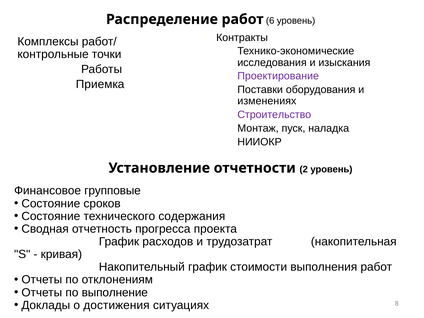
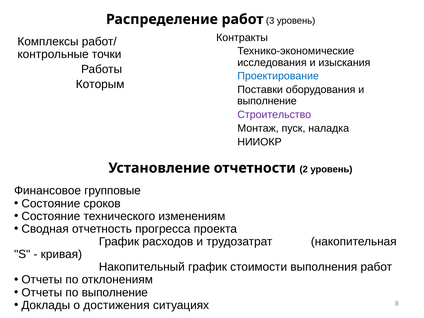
6: 6 -> 3
Проектирование colour: purple -> blue
Приемка: Приемка -> Которым
изменениях at (267, 101): изменениях -> выполнение
содержания: содержания -> изменениям
